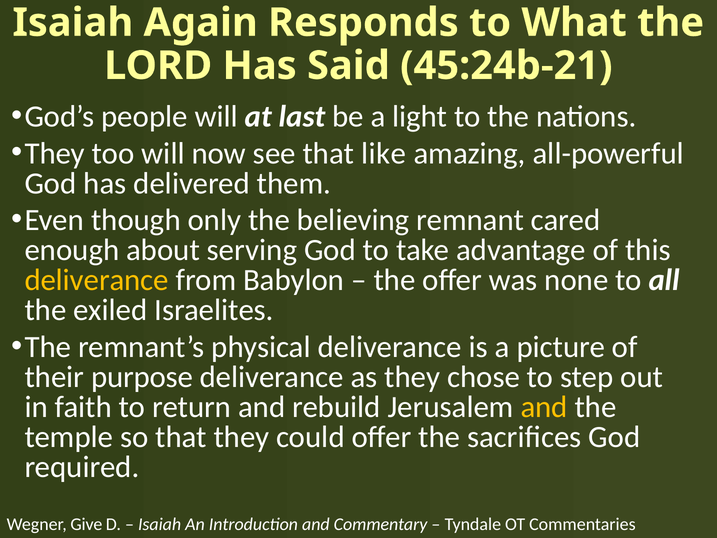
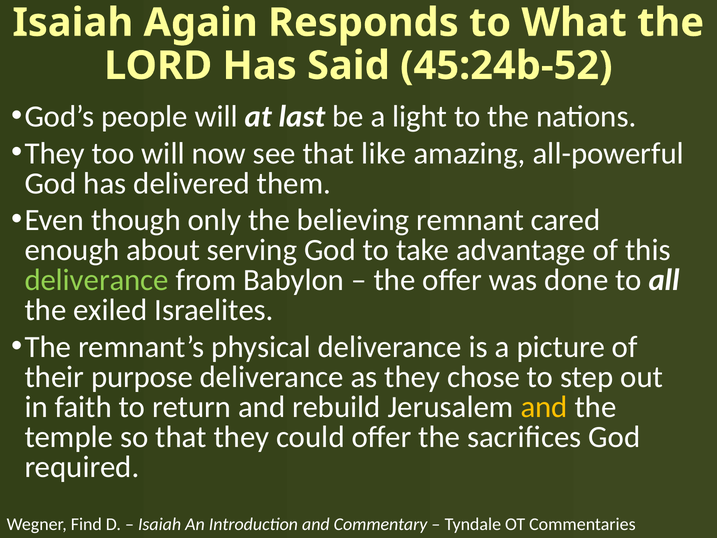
45:24b-21: 45:24b-21 -> 45:24b-52
deliverance at (97, 280) colour: yellow -> light green
none: none -> done
Give: Give -> Find
